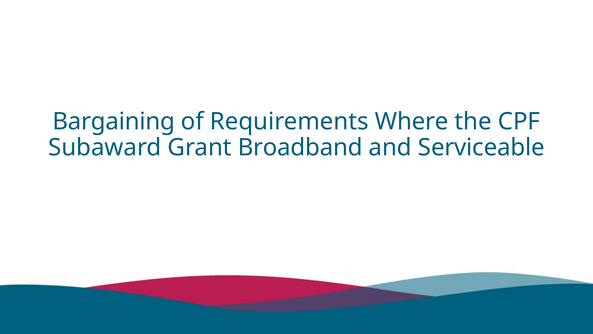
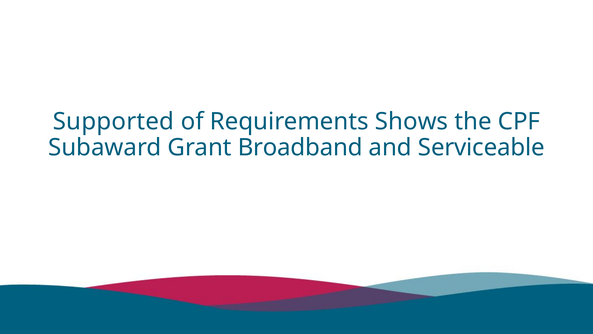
Bargaining: Bargaining -> Supported
Where: Where -> Shows
